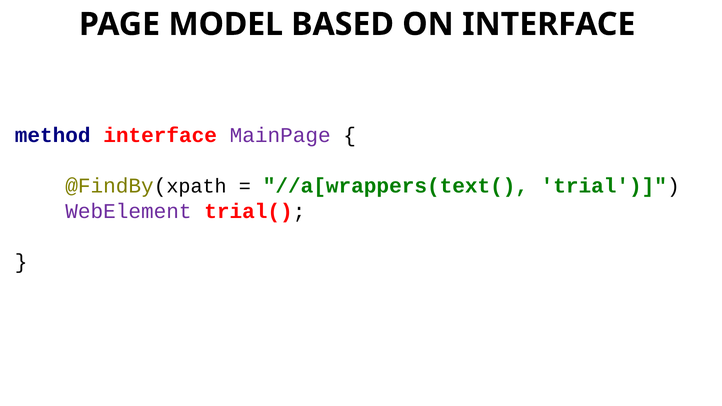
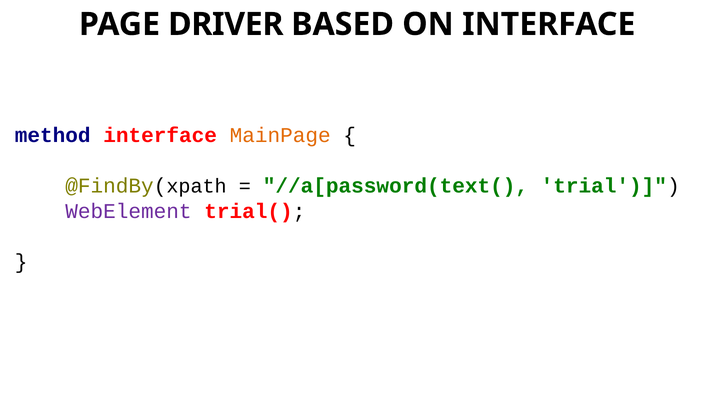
MODEL: MODEL -> DRIVER
MainPage colour: purple -> orange
//a[wrappers(text(: //a[wrappers(text( -> //a[password(text(
